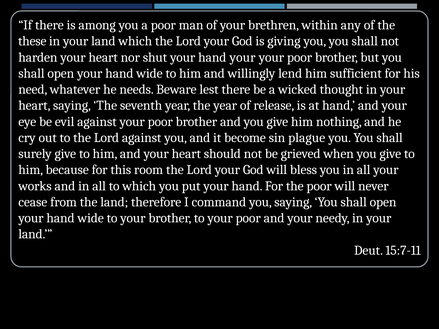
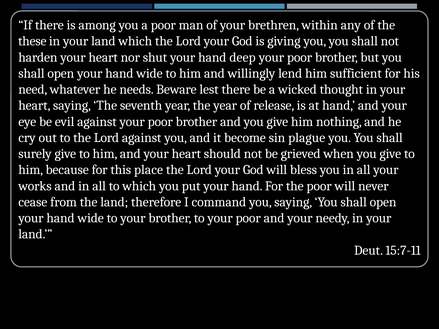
hand your: your -> deep
room: room -> place
